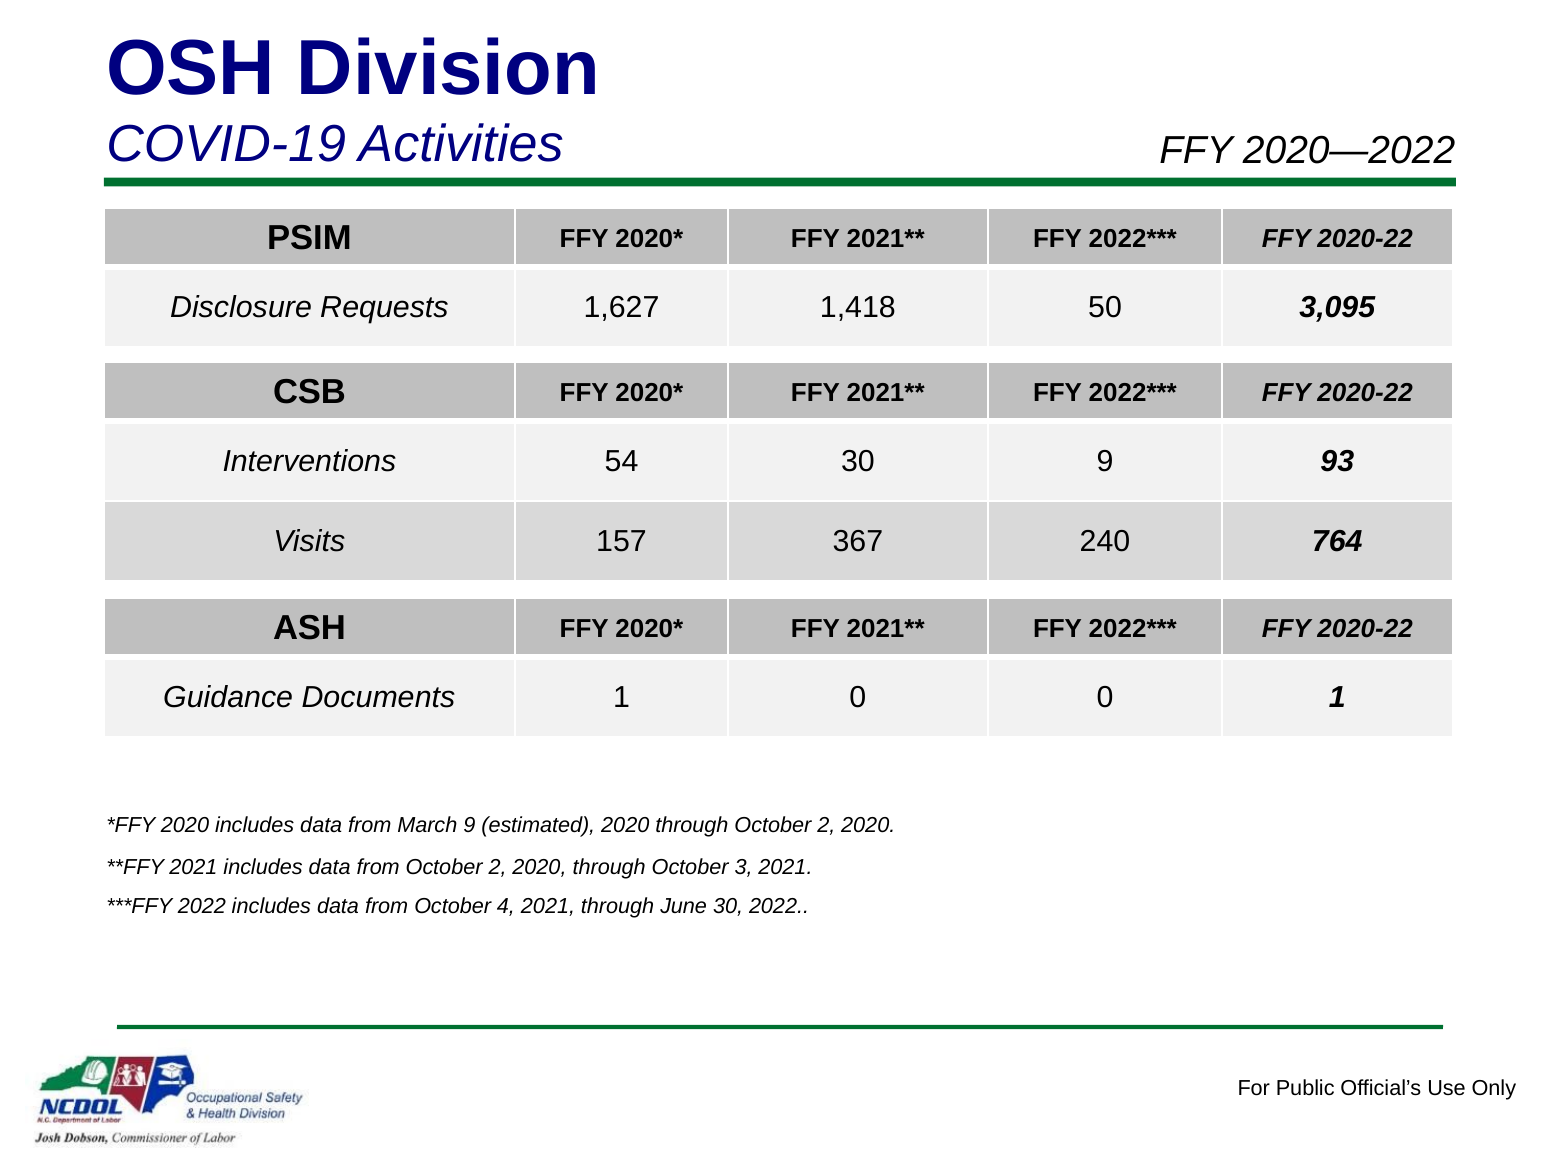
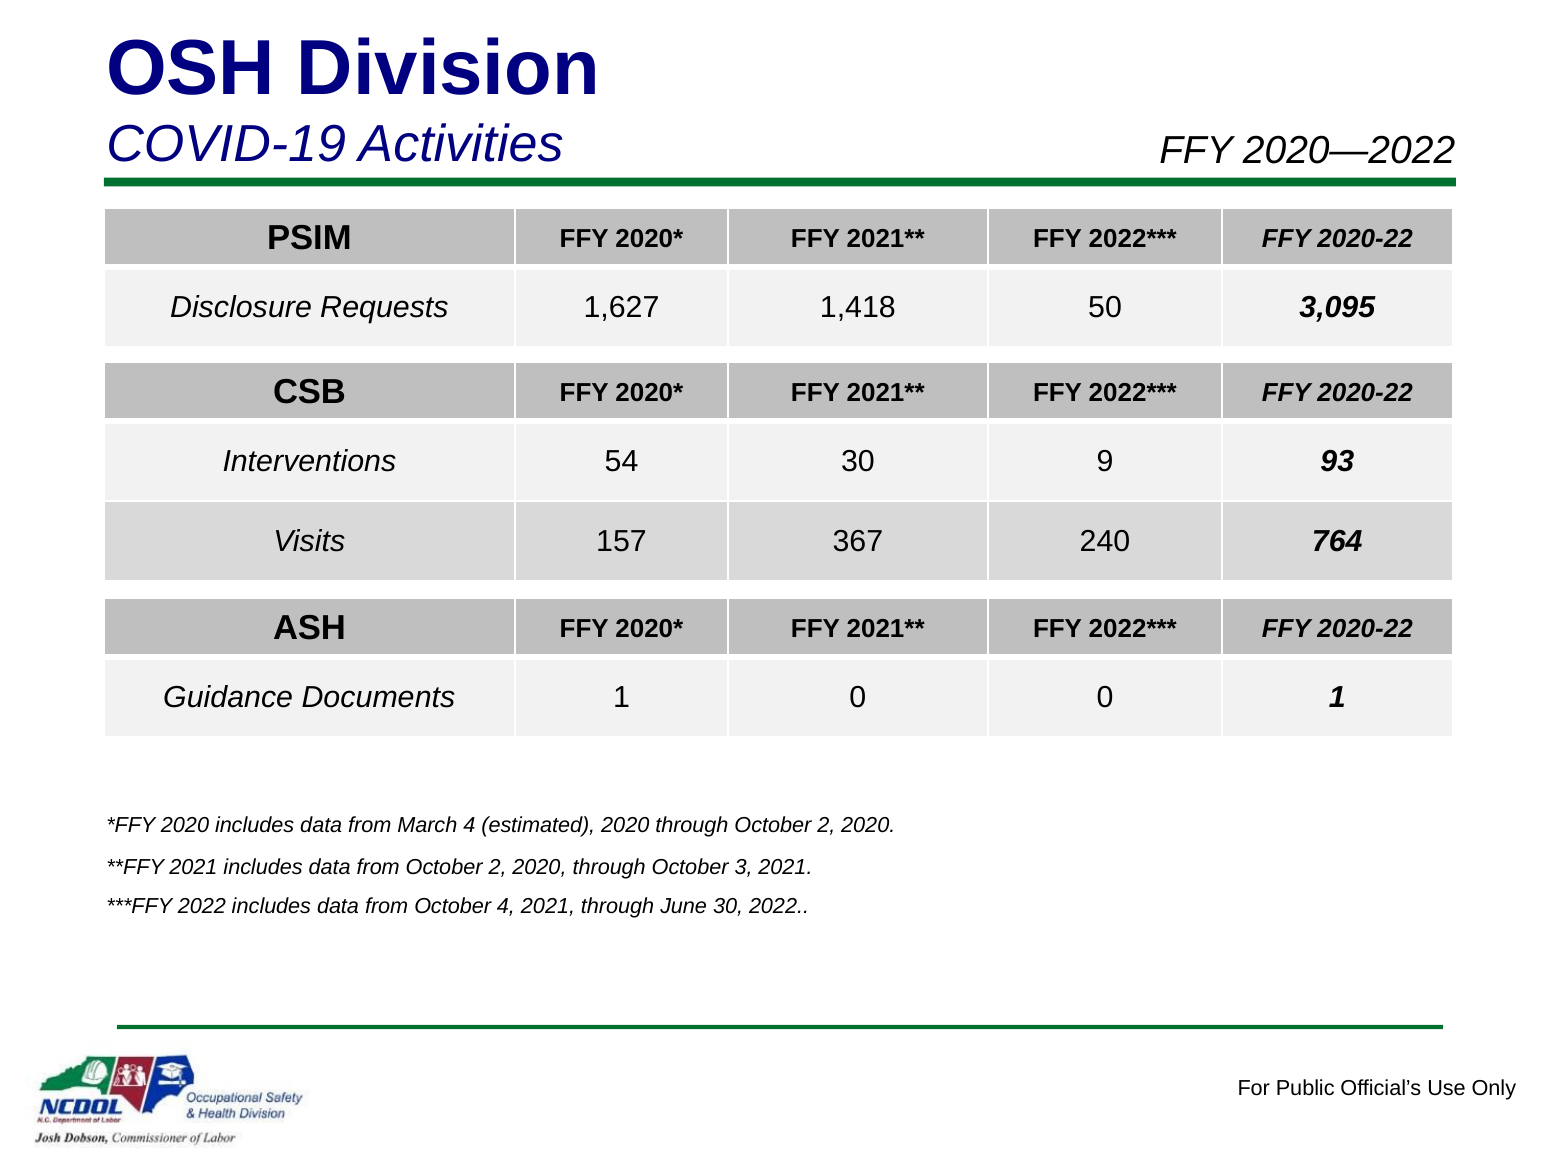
March 9: 9 -> 4
